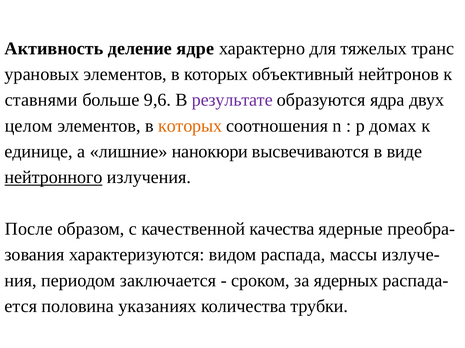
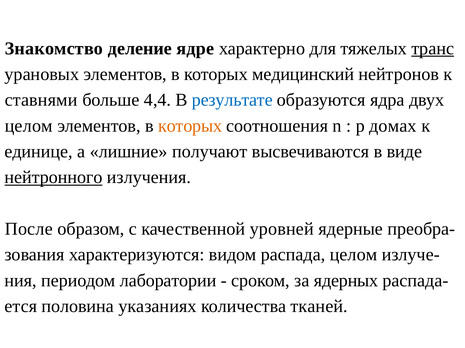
Активность: Активность -> Знакомство
транс underline: none -> present
объективный: объективный -> медицинский
9,6: 9,6 -> 4,4
результате colour: purple -> blue
нанокюри: нанокюри -> получают
качества: качества -> уровней
распада массы: массы -> целом
заключается: заключается -> лаборатории
трубки: трубки -> тканей
